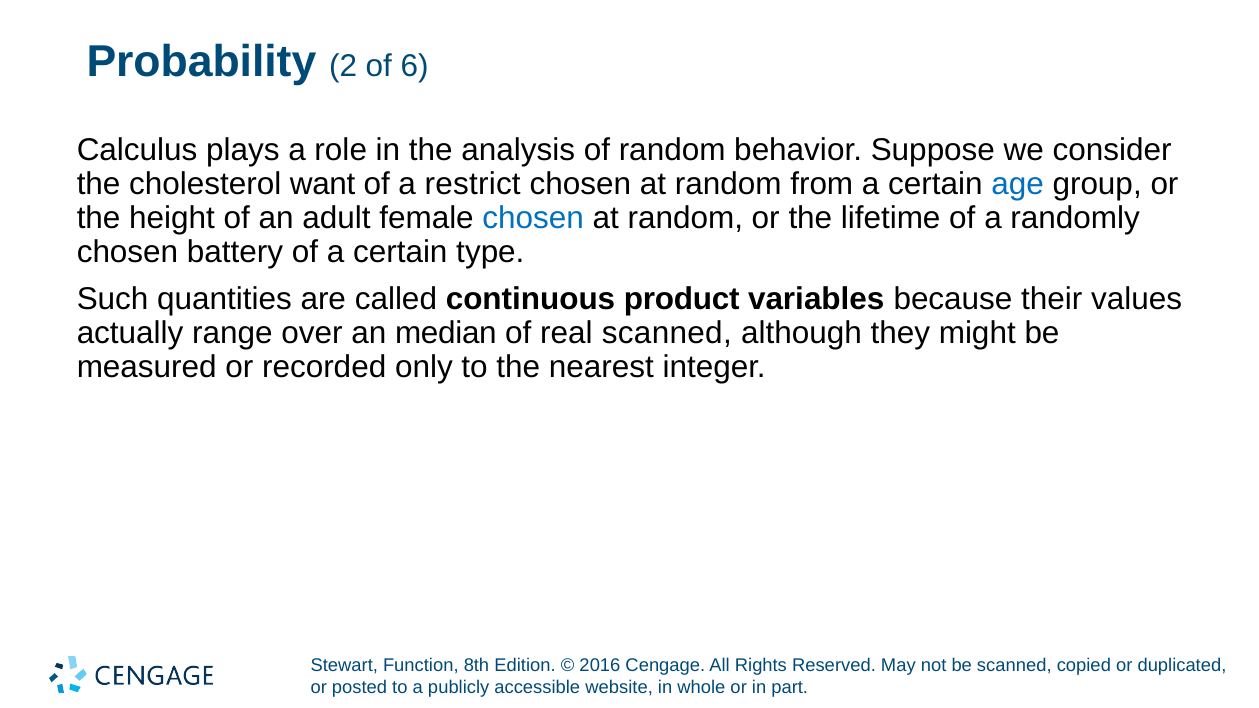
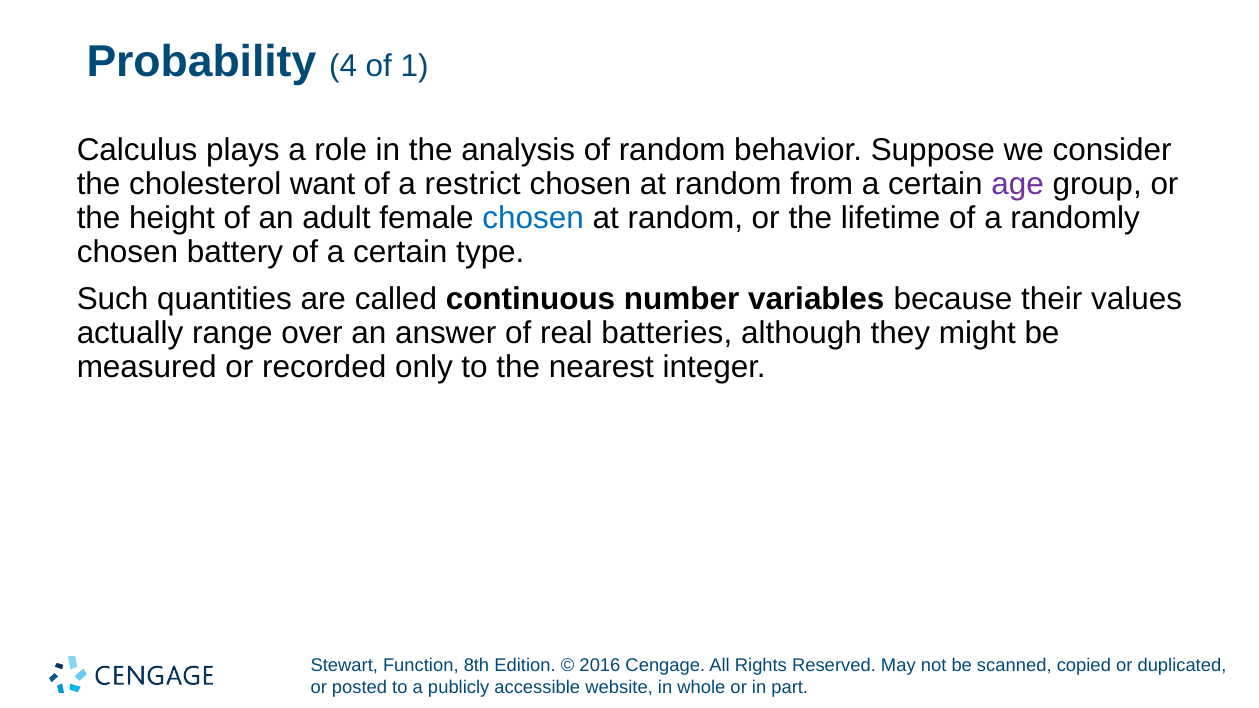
2: 2 -> 4
6: 6 -> 1
age colour: blue -> purple
product: product -> number
median: median -> answer
real scanned: scanned -> batteries
